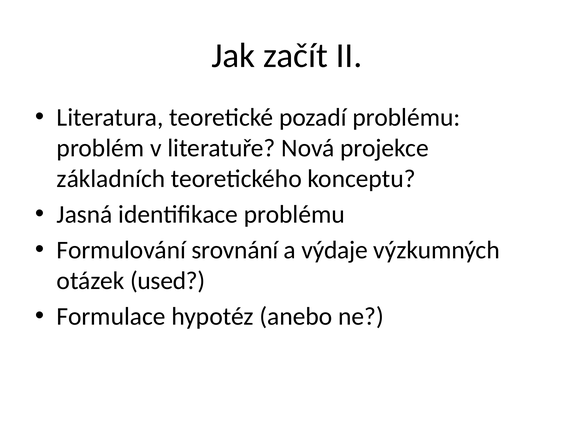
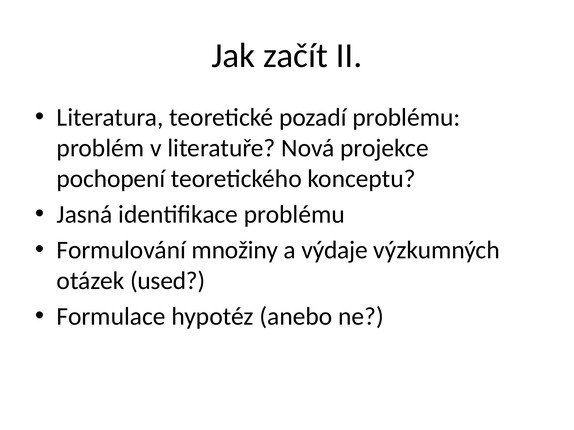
základních: základních -> pochopení
srovnání: srovnání -> množiny
